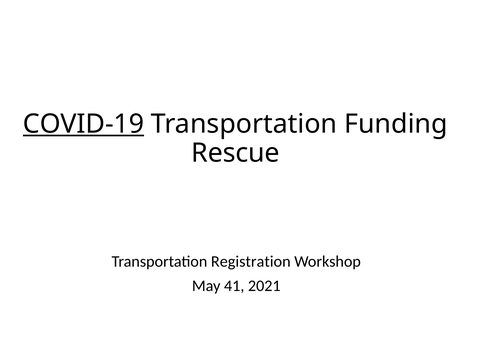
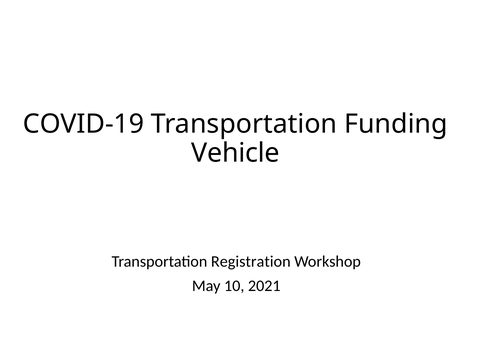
COVID-19 underline: present -> none
Rescue: Rescue -> Vehicle
41: 41 -> 10
